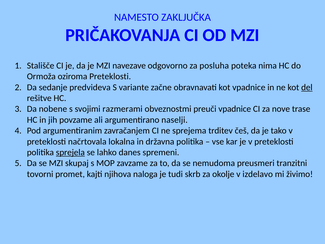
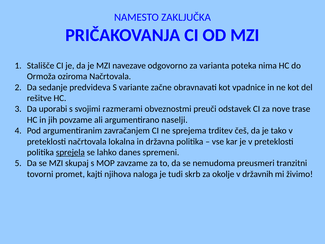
posluha: posluha -> varianta
oziroma Preteklosti: Preteklosti -> Načrtovala
del underline: present -> none
nobene: nobene -> uporabi
preuči vpadnice: vpadnice -> odstavek
izdelavo: izdelavo -> državnih
